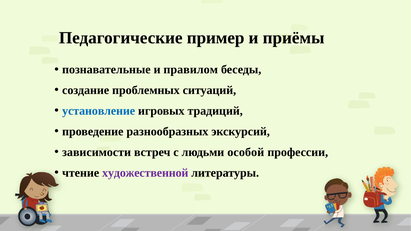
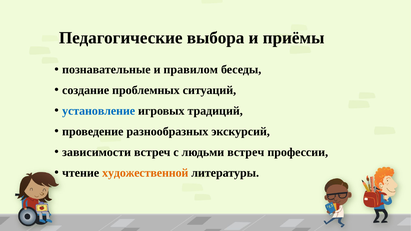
пример: пример -> выбора
людьми особой: особой -> встреч
художественной colour: purple -> orange
